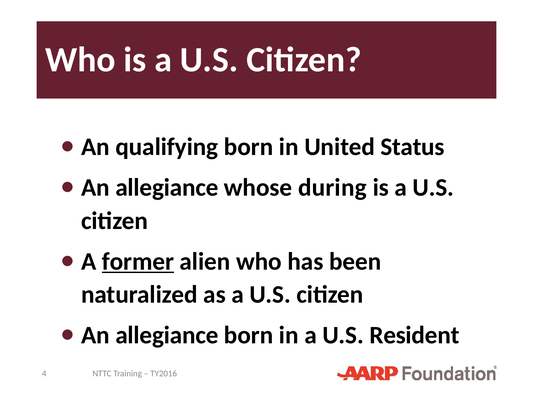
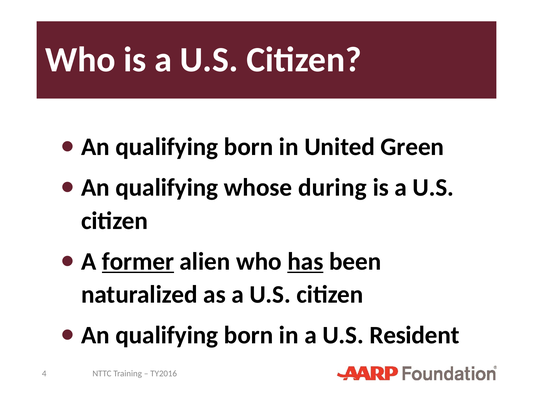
Status: Status -> Green
allegiance at (167, 188): allegiance -> qualifying
has underline: none -> present
allegiance at (167, 335): allegiance -> qualifying
